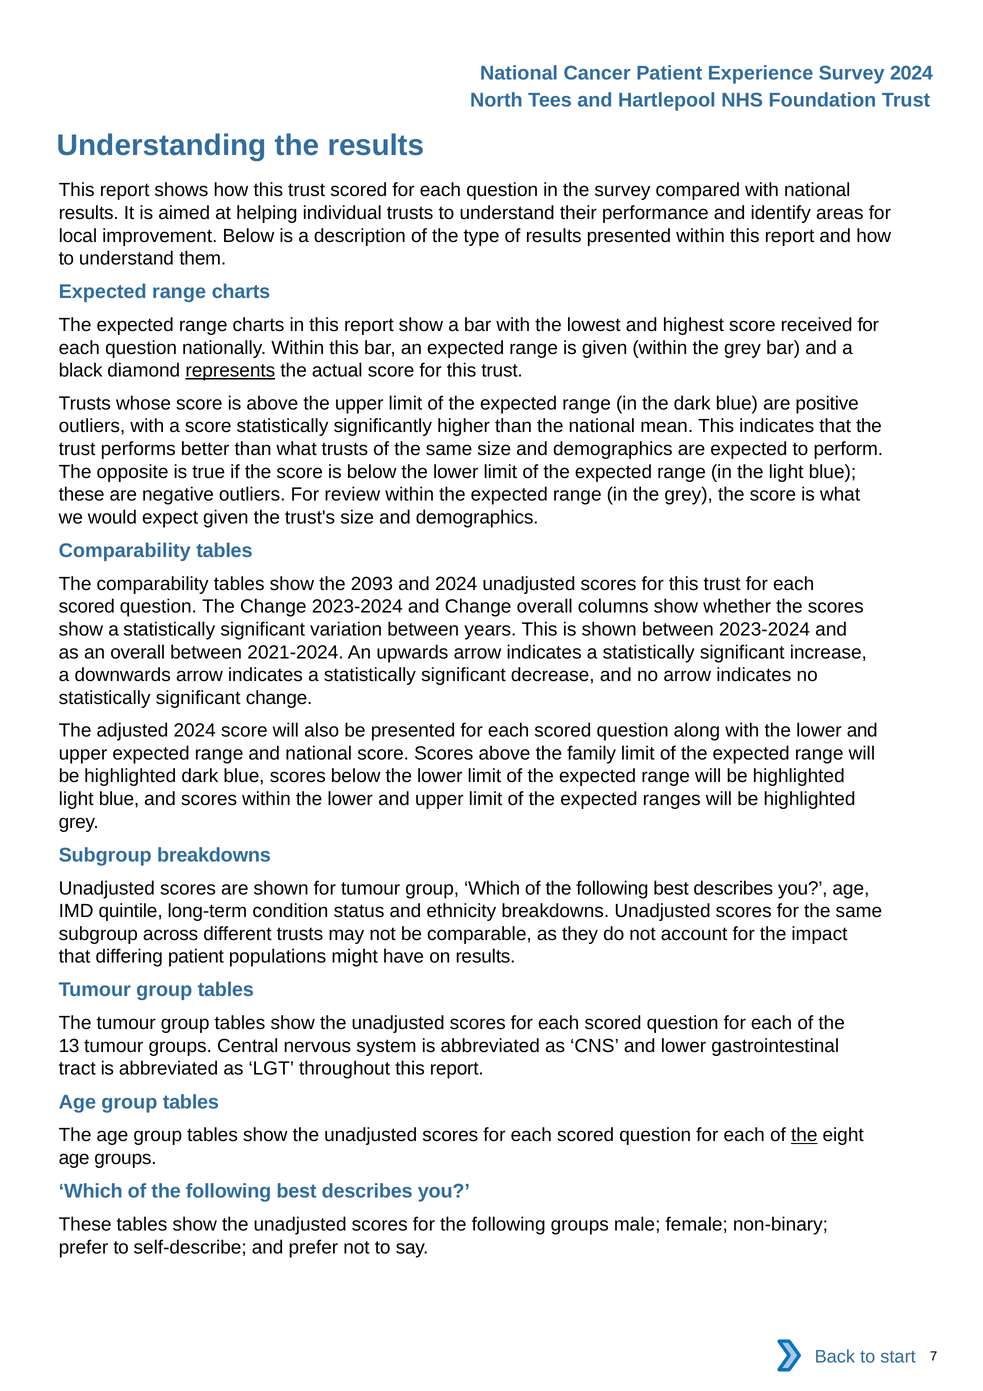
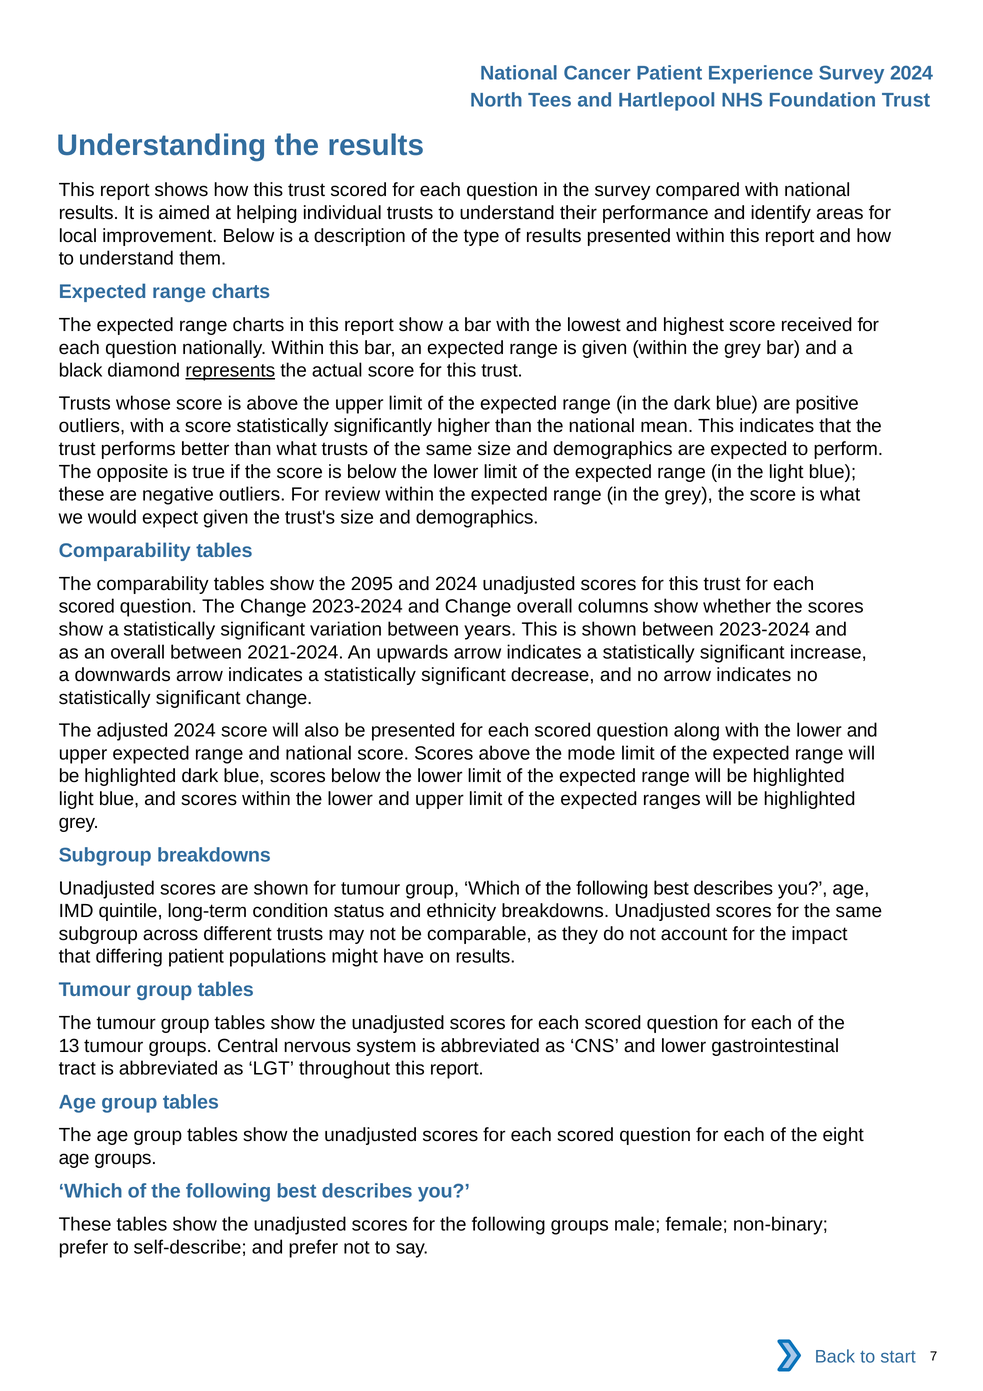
2093: 2093 -> 2095
family: family -> mode
the at (804, 1135) underline: present -> none
